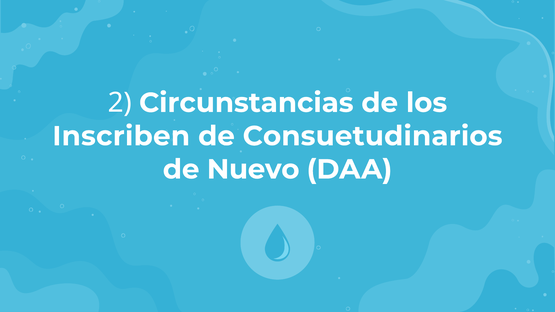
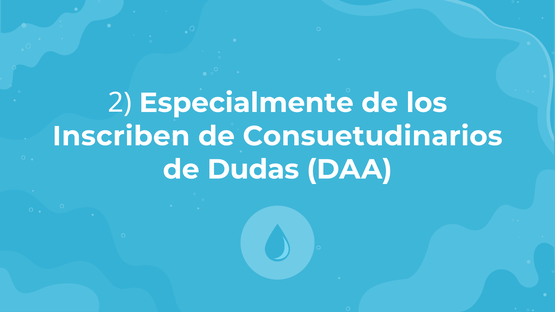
Circunstancias: Circunstancias -> Especialmente
Nuevo: Nuevo -> Dudas
